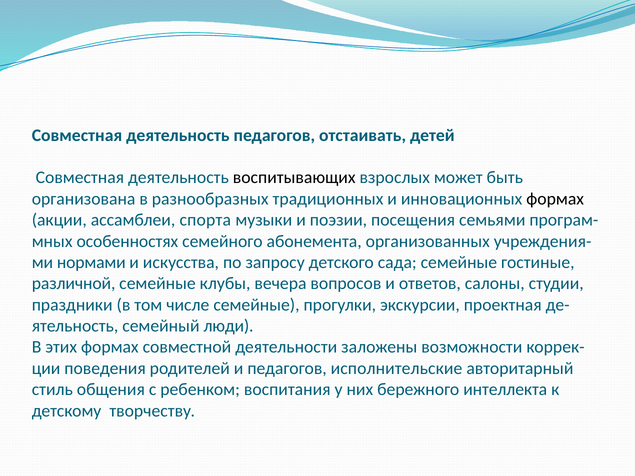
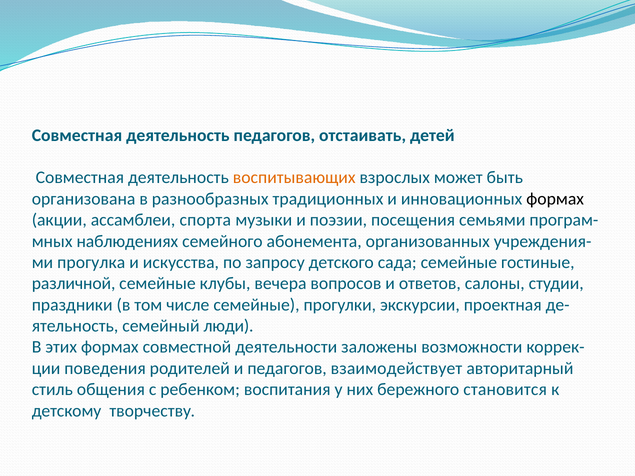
воспитывающих colour: black -> orange
особенностях: особенностях -> наблюдениях
нормами: нормами -> прогулка
исполнительские: исполнительские -> взаимодействует
интеллекта: интеллекта -> становится
